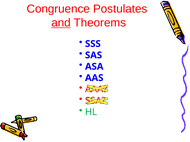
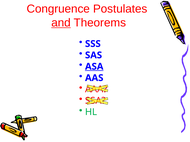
ASA underline: none -> present
